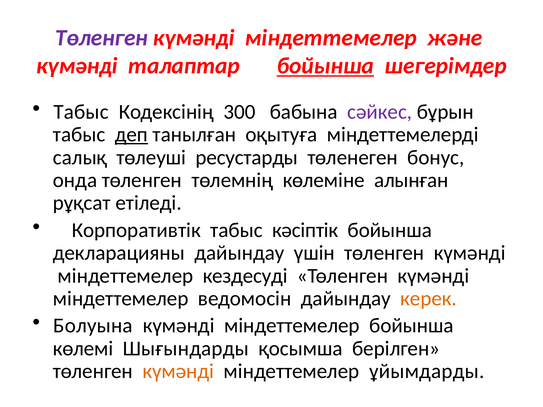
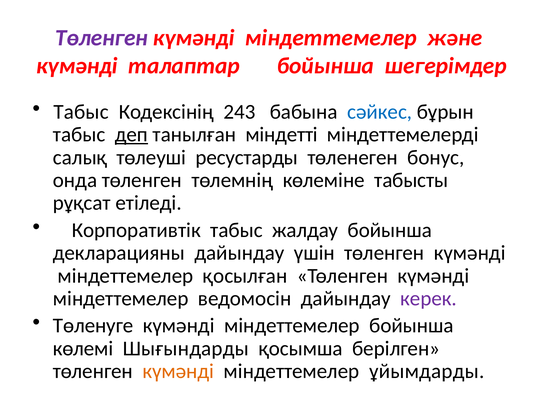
бойынша at (325, 66) underline: present -> none
300: 300 -> 243
сәйкес colour: purple -> blue
оқытуға: оқытуға -> міндетті
алынған: алынған -> табысты
кәсіптік: кәсіптік -> жалдау
кездесуді: кездесуді -> қосылған
керек colour: orange -> purple
Болуына: Болуына -> Төленуге
